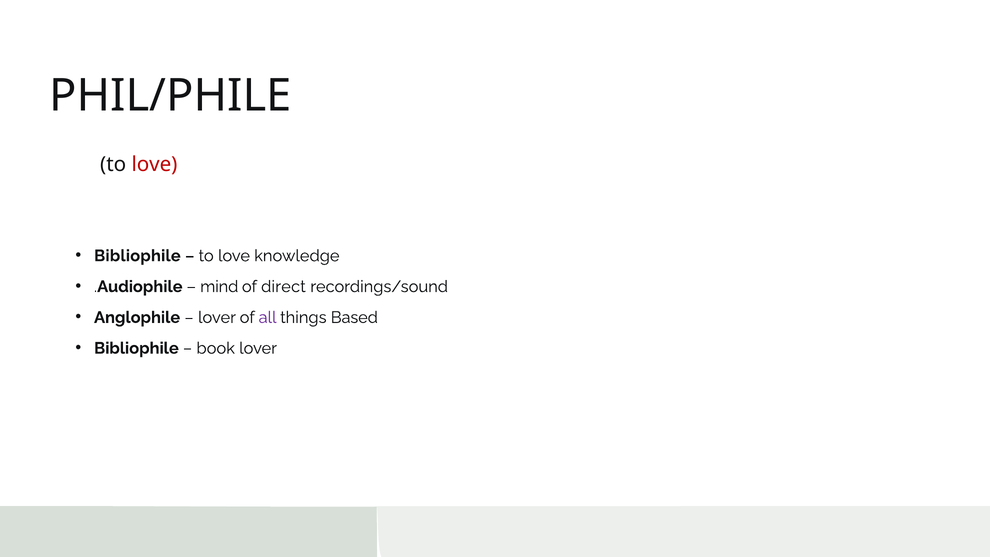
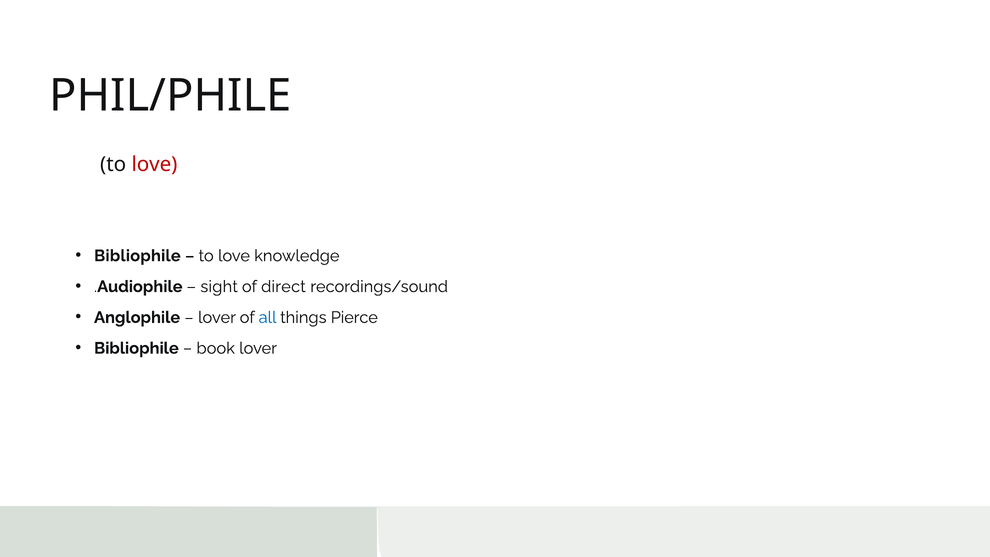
mind: mind -> sight
all colour: purple -> blue
Based: Based -> Pierce
